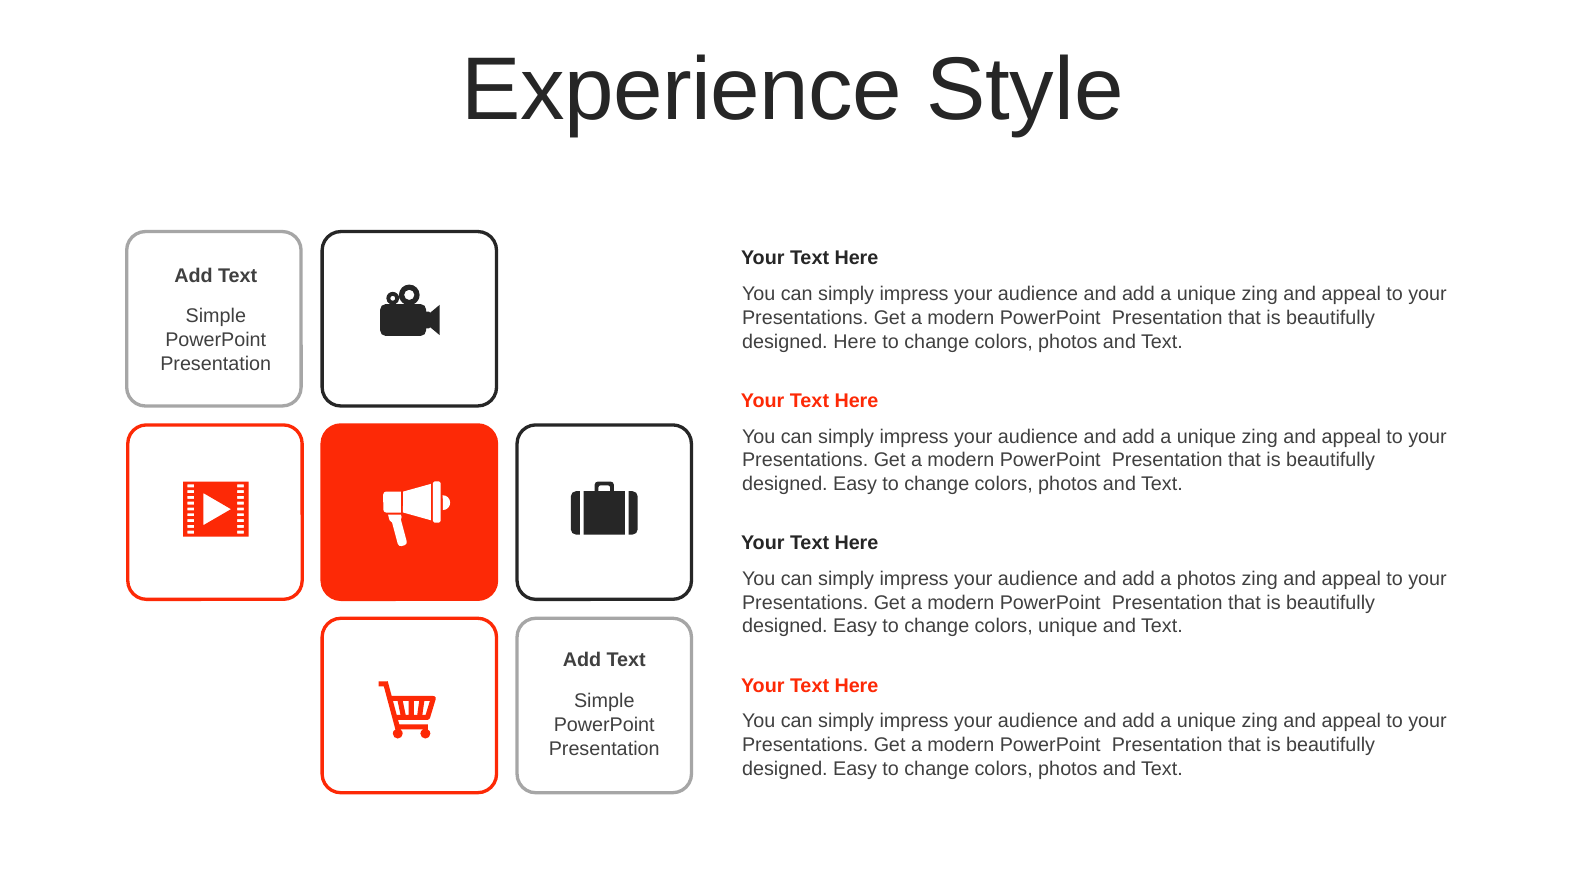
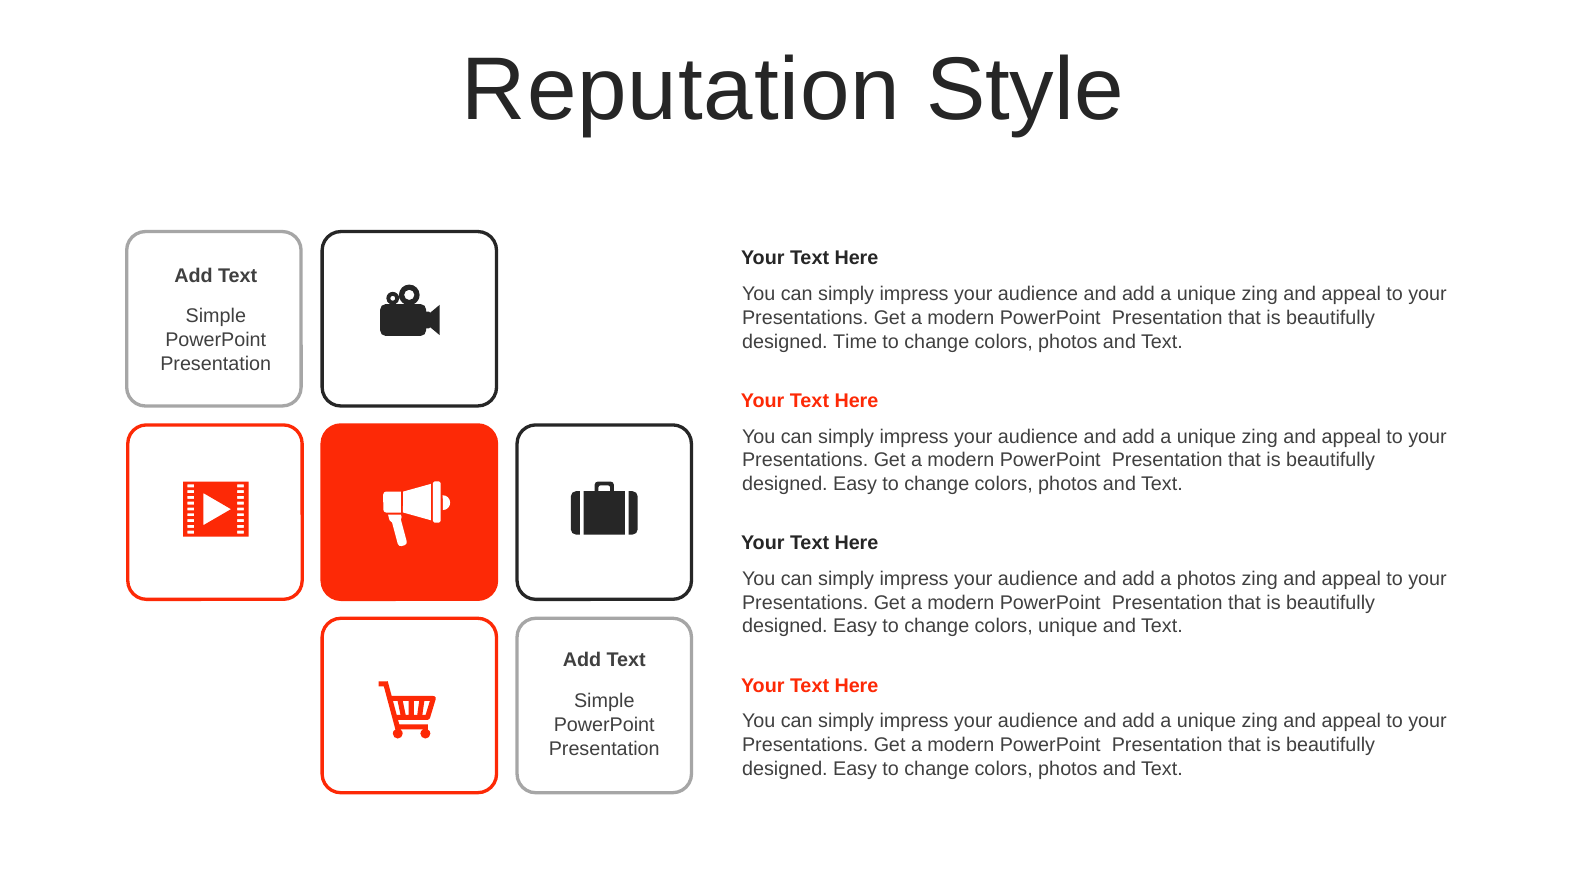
Experience: Experience -> Reputation
designed Here: Here -> Time
